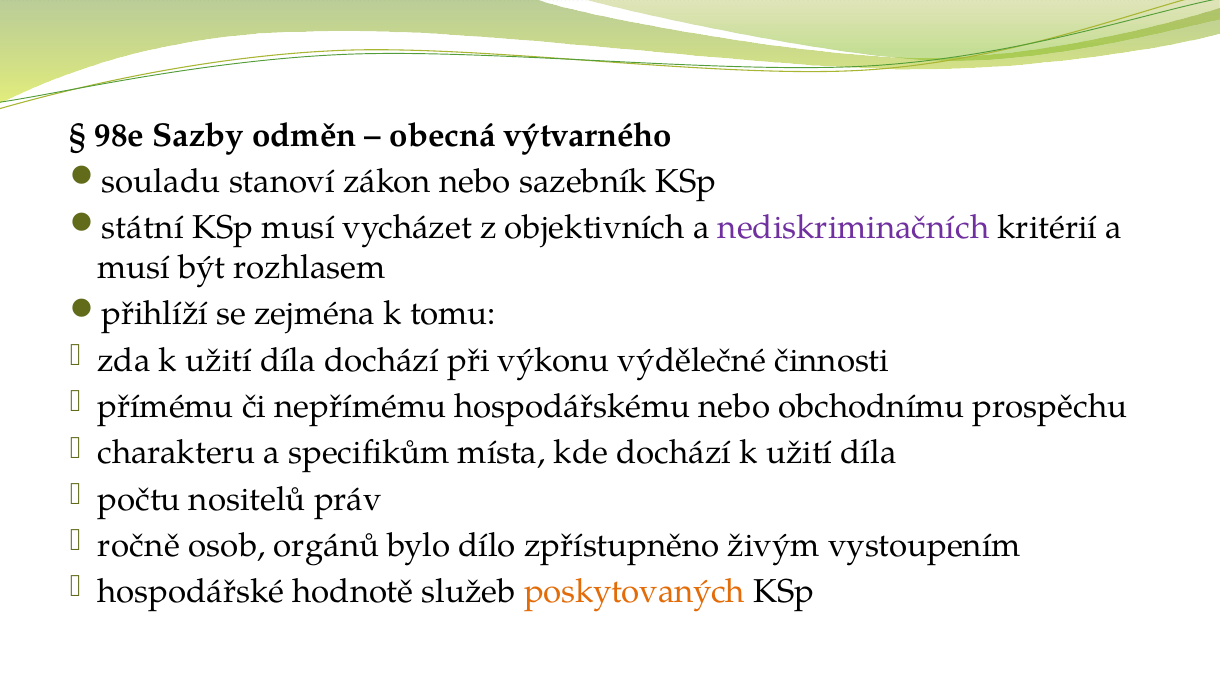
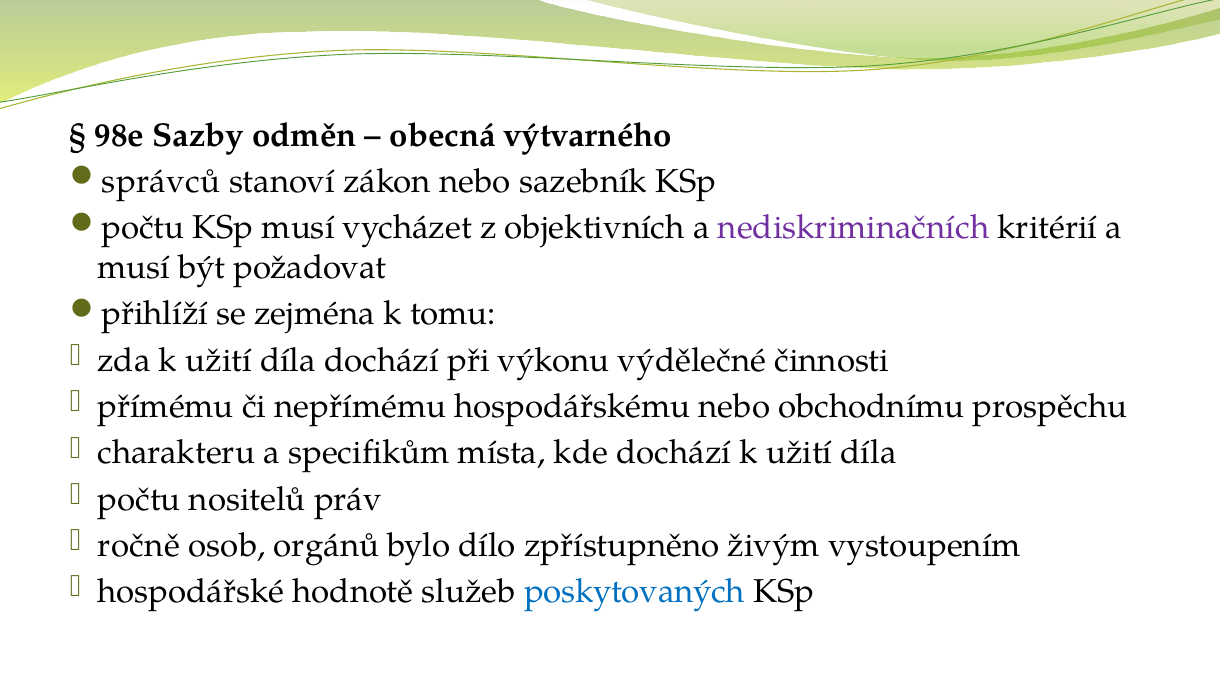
souladu: souladu -> správců
státní at (143, 228): státní -> počtu
rozhlasem: rozhlasem -> požadovat
poskytovaných colour: orange -> blue
